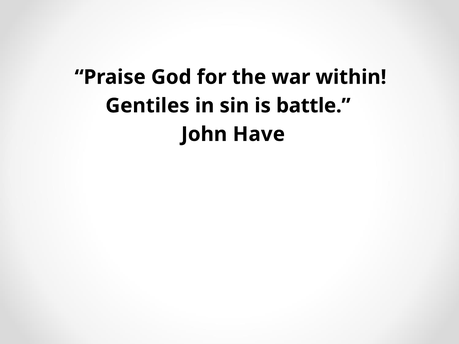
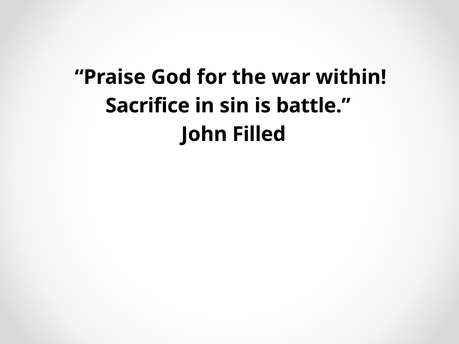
Gentiles: Gentiles -> Sacrifice
Have: Have -> Filled
